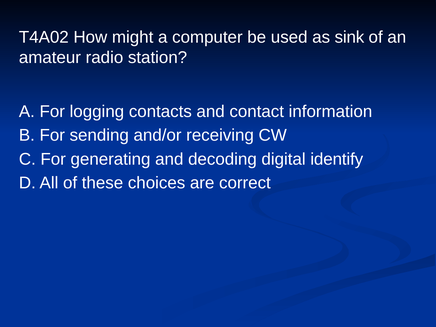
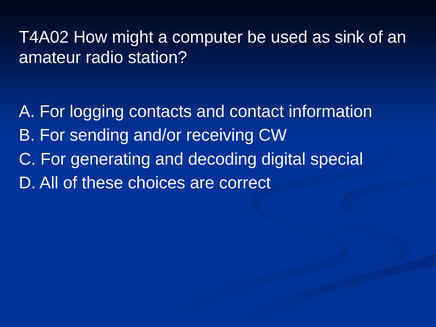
identify: identify -> special
